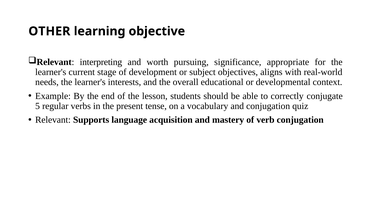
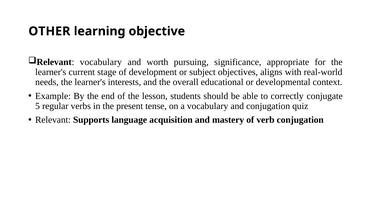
interpreting at (101, 62): interpreting -> vocabulary
